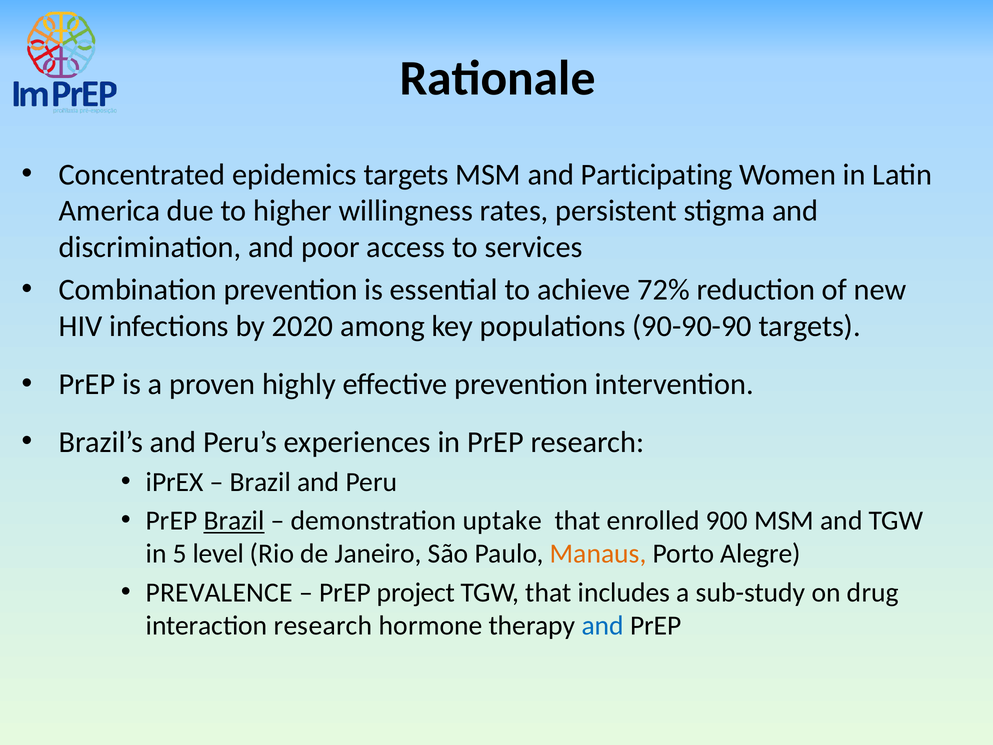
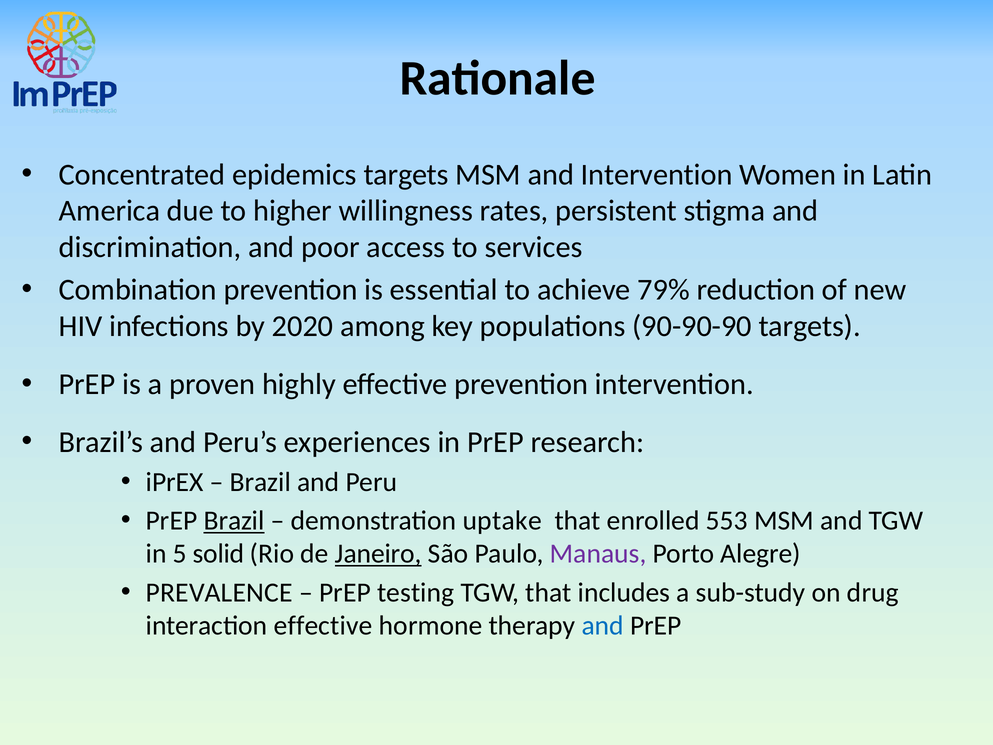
and Participating: Participating -> Intervention
72%: 72% -> 79%
900: 900 -> 553
level: level -> solid
Janeiro underline: none -> present
Manaus colour: orange -> purple
project: project -> testing
interaction research: research -> effective
